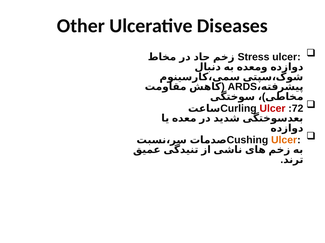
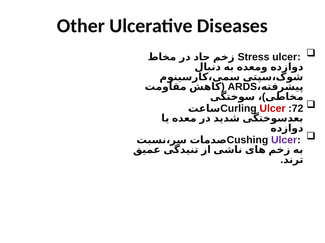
Ulcer at (284, 140) colour: orange -> purple
